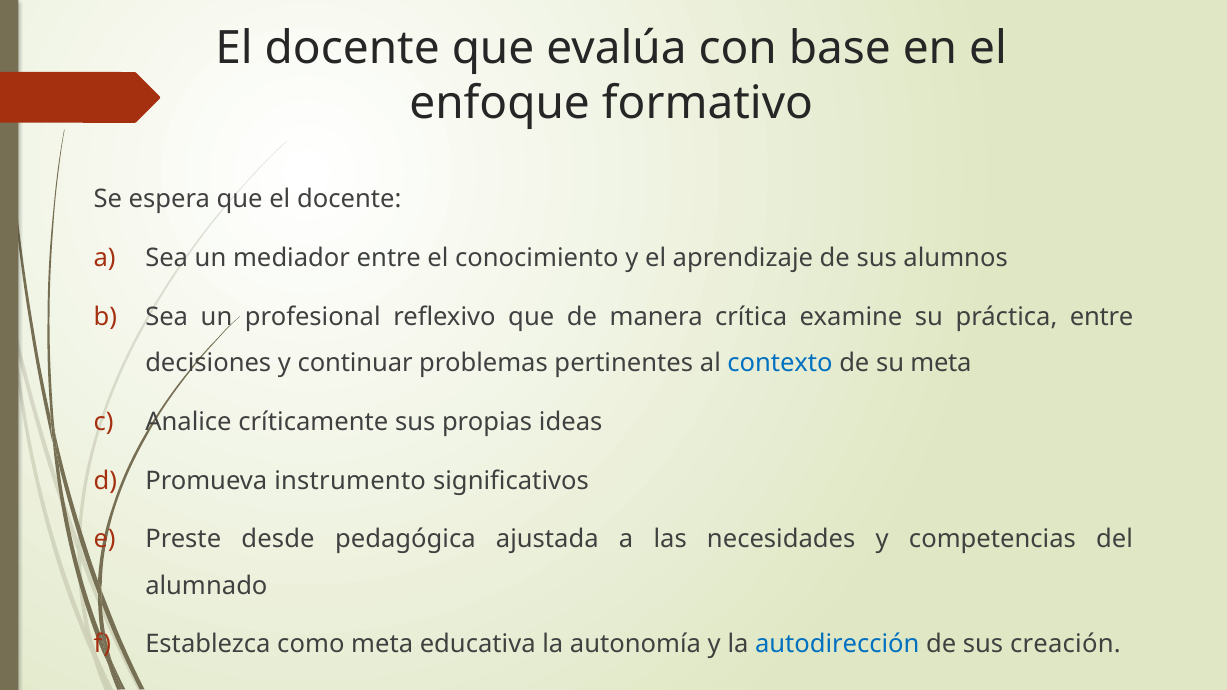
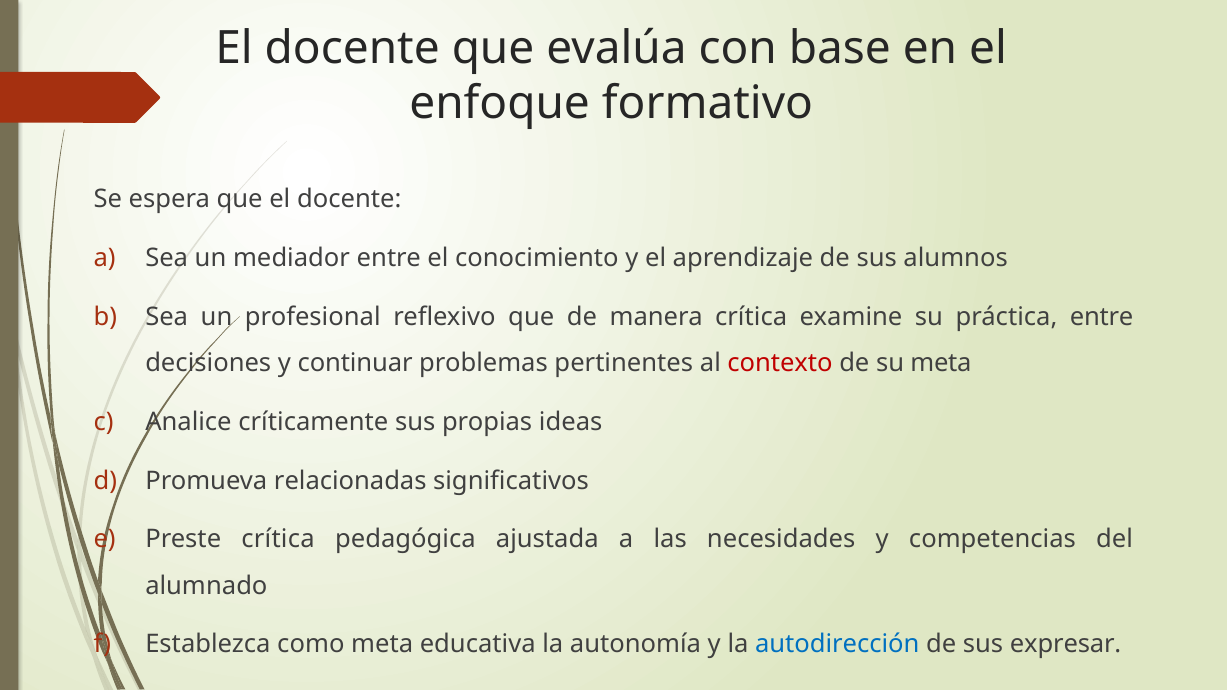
contexto colour: blue -> red
instrumento: instrumento -> relacionadas
Preste desde: desde -> crítica
creación: creación -> expresar
